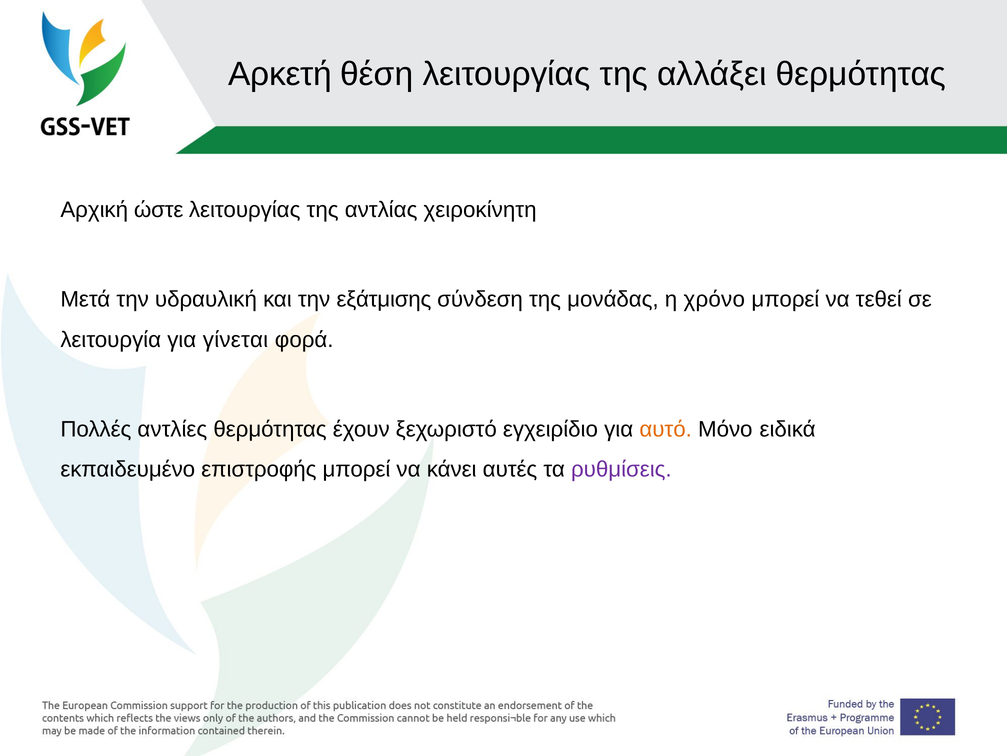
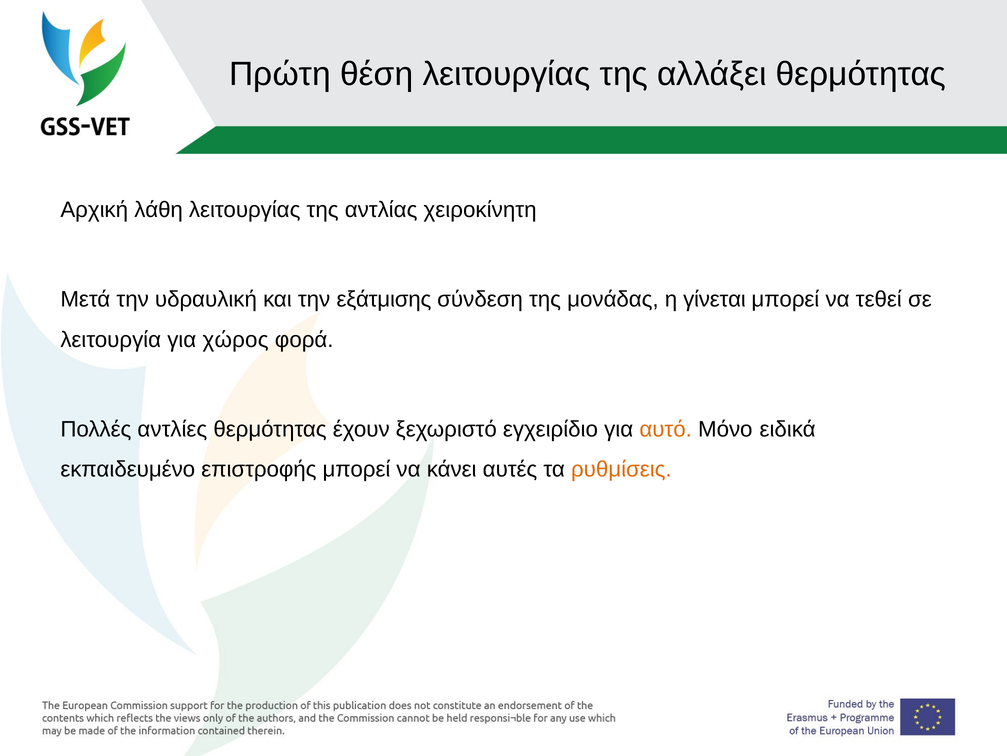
Αρκετή: Αρκετή -> Πρώτη
ώστε: ώστε -> λάθη
χρόνο: χρόνο -> γίνεται
γίνεται: γίνεται -> χώρος
ρυθμίσεις colour: purple -> orange
